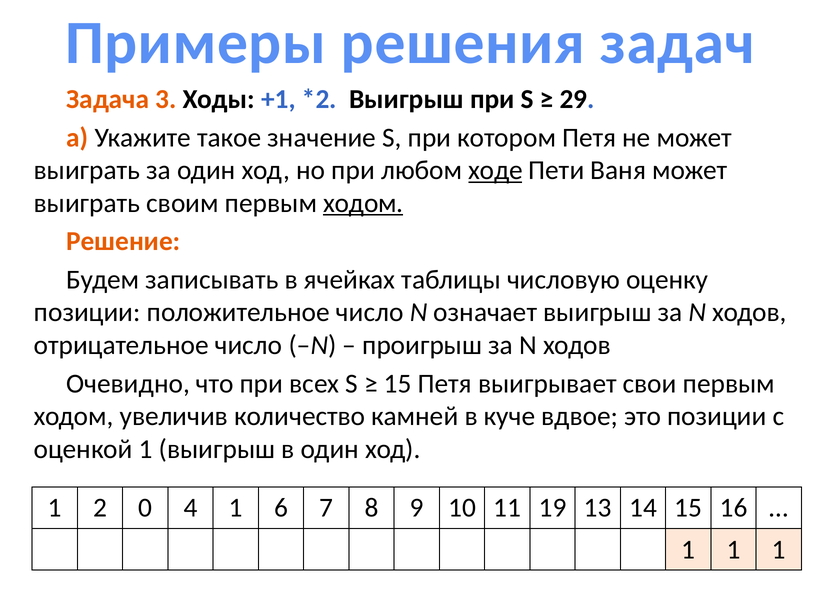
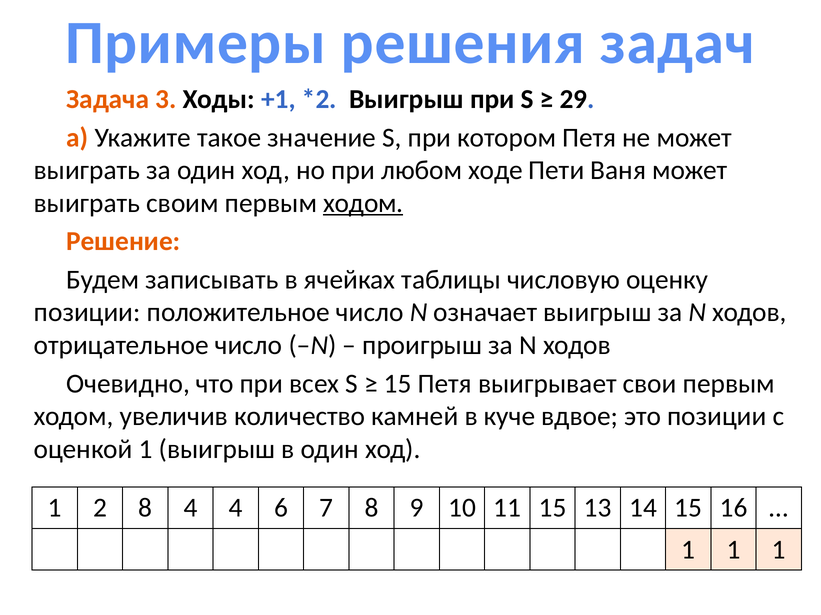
ходе underline: present -> none
2 0: 0 -> 8
4 1: 1 -> 4
11 19: 19 -> 15
